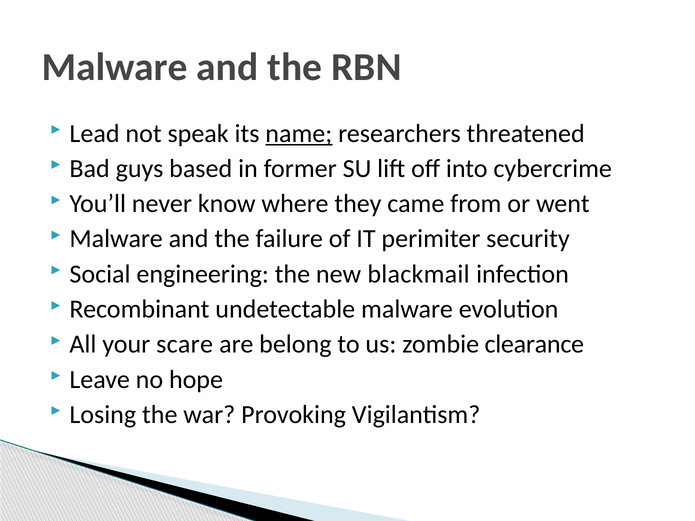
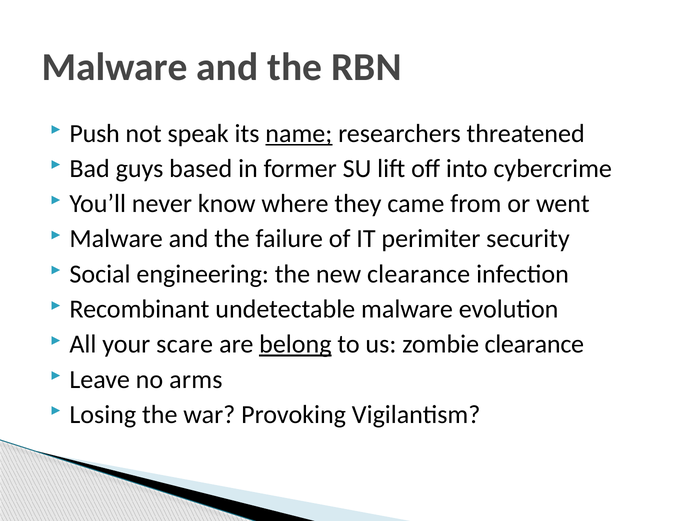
Lead: Lead -> Push
new blackmail: blackmail -> clearance
belong underline: none -> present
hope: hope -> arms
